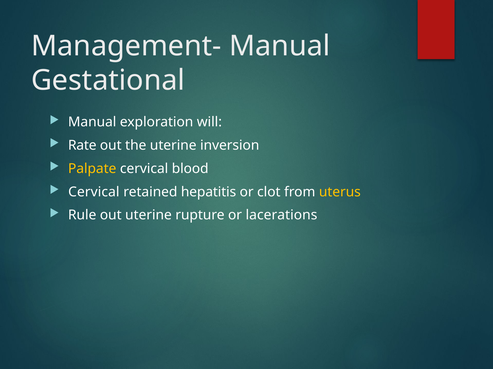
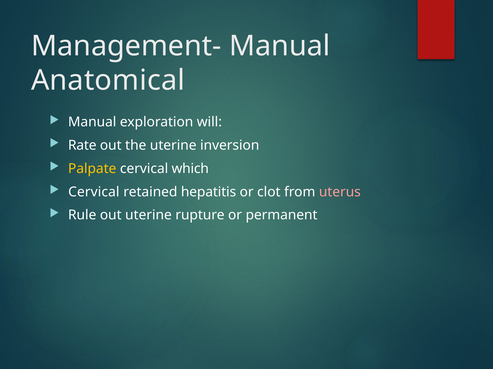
Gestational: Gestational -> Anatomical
blood: blood -> which
uterus colour: yellow -> pink
lacerations: lacerations -> permanent
